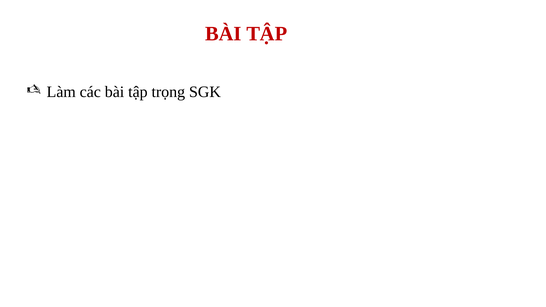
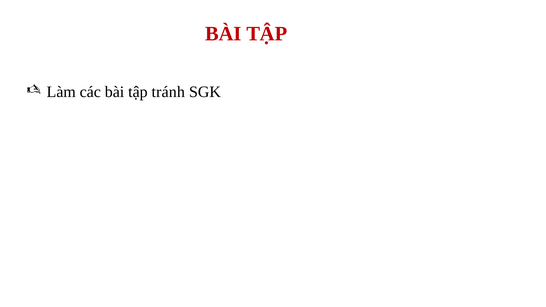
trọng: trọng -> tránh
